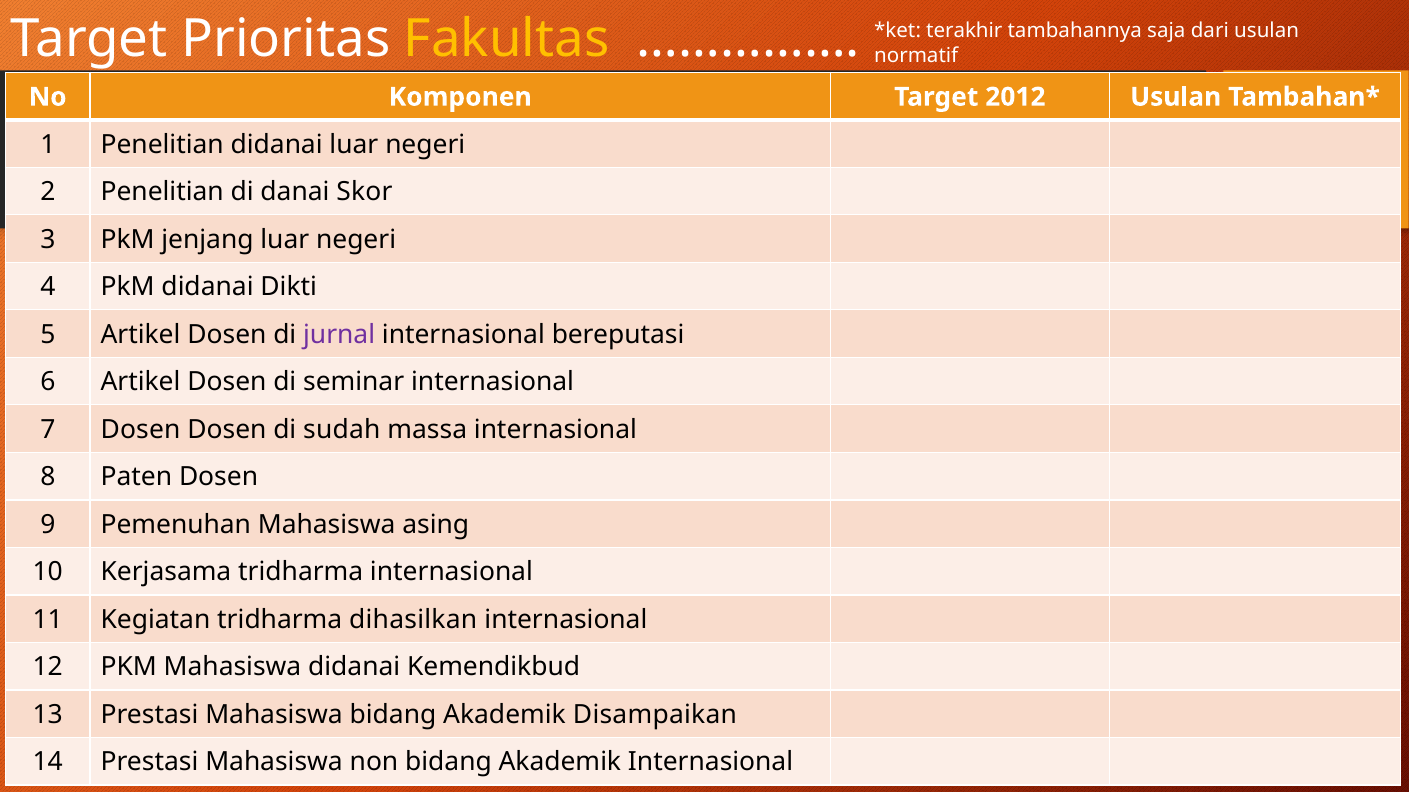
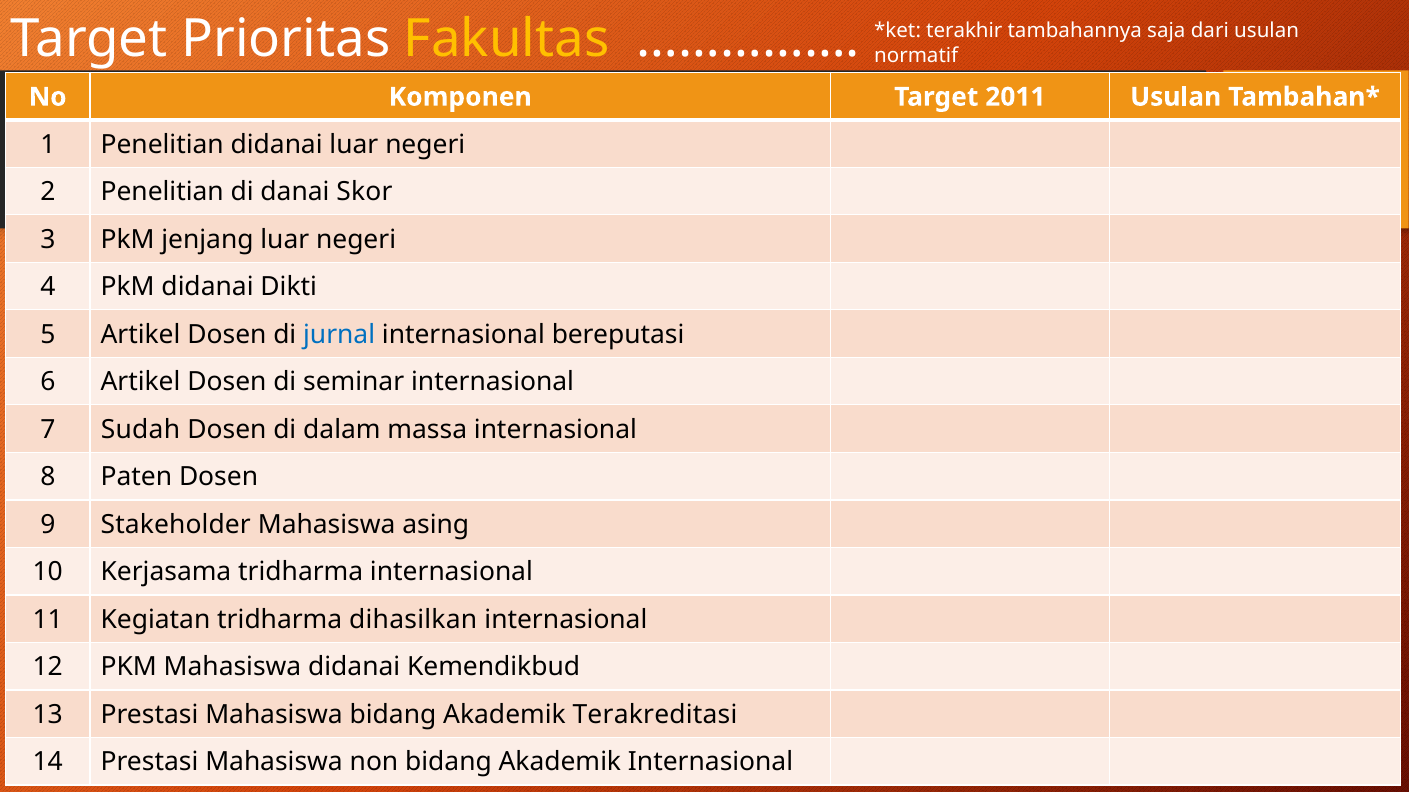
2012: 2012 -> 2011
jurnal colour: purple -> blue
7 Dosen: Dosen -> Sudah
sudah: sudah -> dalam
Pemenuhan: Pemenuhan -> Stakeholder
Disampaikan: Disampaikan -> Terakreditasi
